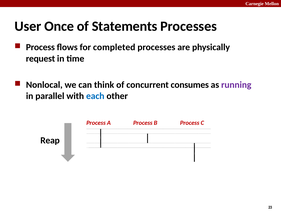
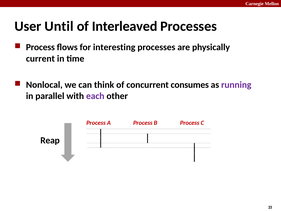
Once: Once -> Until
Statements: Statements -> Interleaved
completed: completed -> interesting
request: request -> current
each colour: blue -> purple
